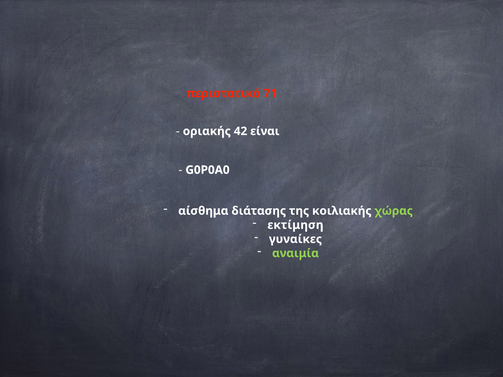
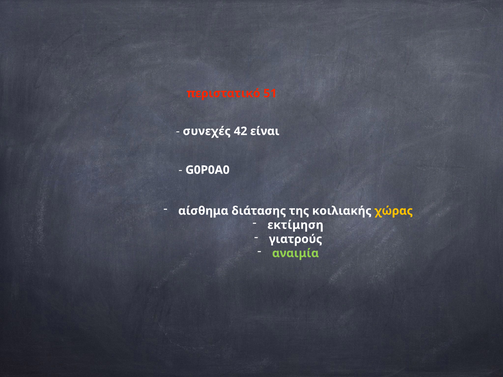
71: 71 -> 51
οριακής: οριακής -> συνεχές
χώρας colour: light green -> yellow
γυναίκες: γυναίκες -> γιατρούς
